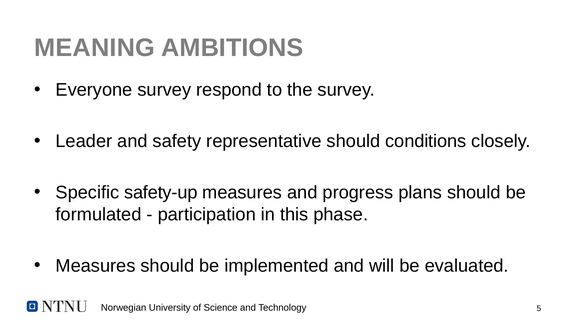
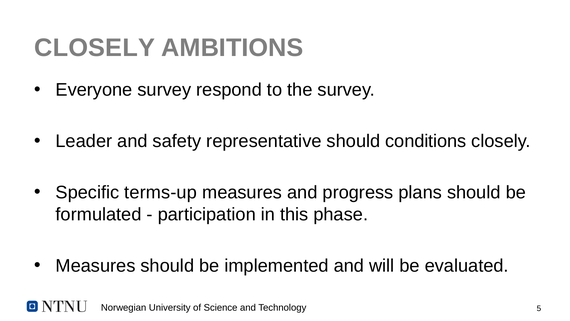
MEANING at (95, 48): MEANING -> CLOSELY
safety-up: safety-up -> terms-up
